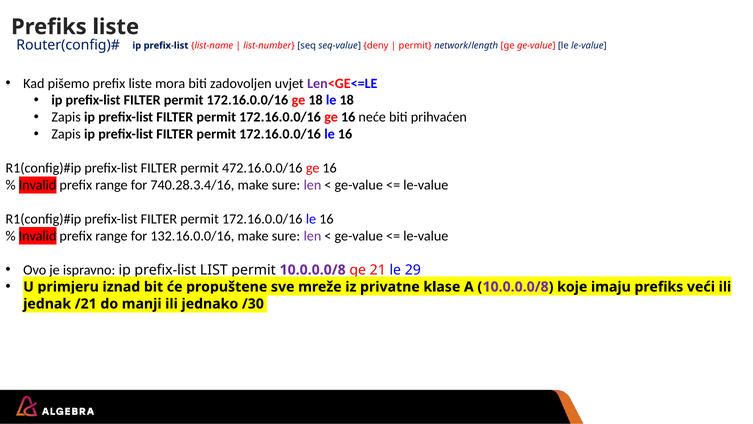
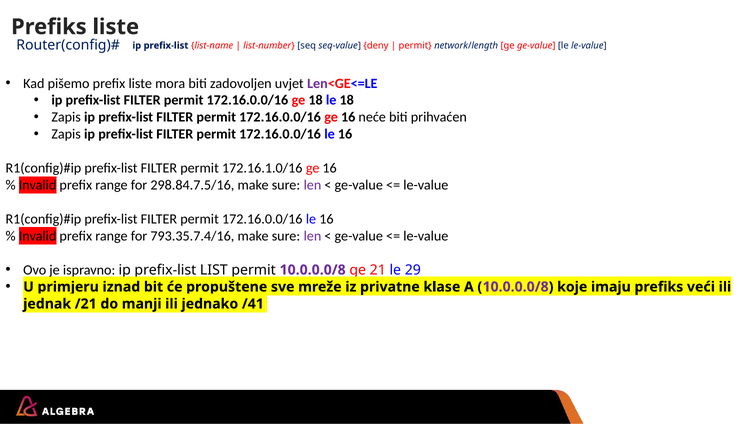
472.16.0.0/16: 472.16.0.0/16 -> 172.16.1.0/16
740.28.3.4/16: 740.28.3.4/16 -> 298.84.7.5/16
132.16.0.0/16: 132.16.0.0/16 -> 793.35.7.4/16
/30: /30 -> /41
